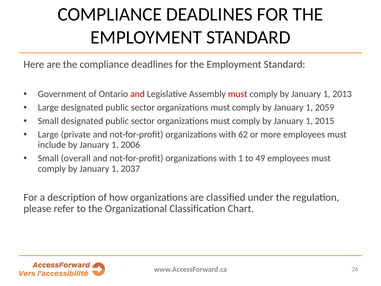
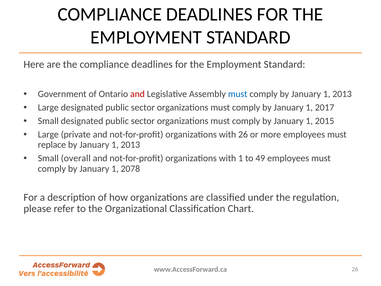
must at (238, 94) colour: red -> blue
2059: 2059 -> 2017
with 62: 62 -> 26
include: include -> replace
2006 at (130, 145): 2006 -> 2013
2037: 2037 -> 2078
